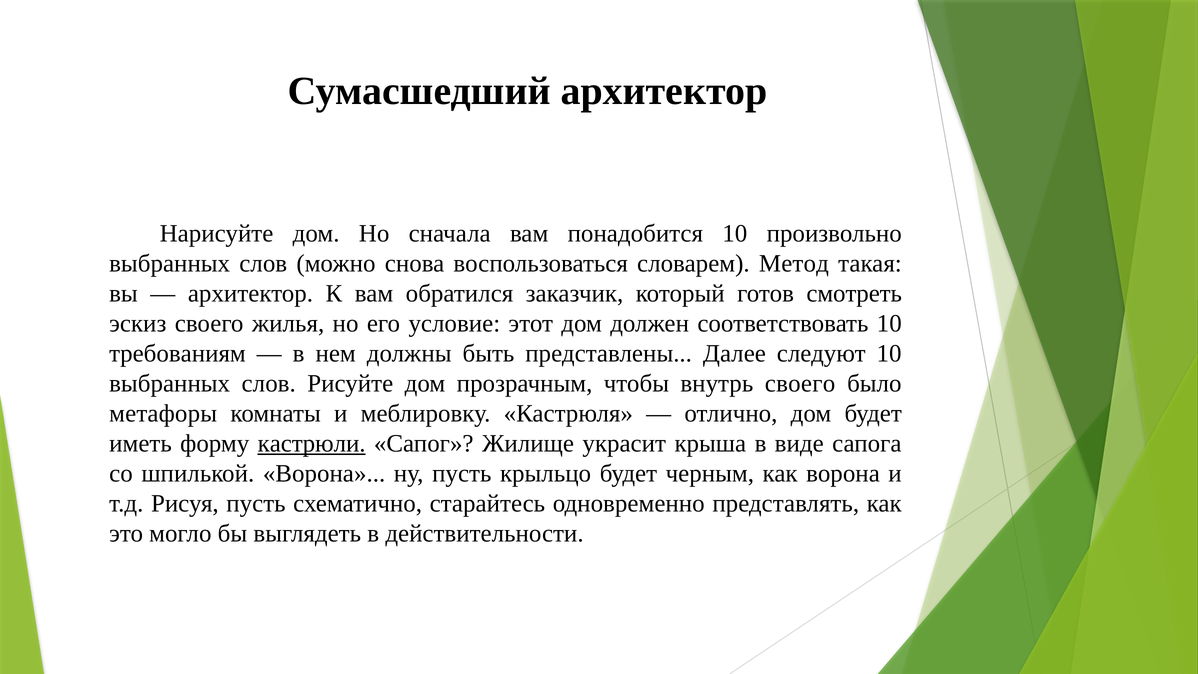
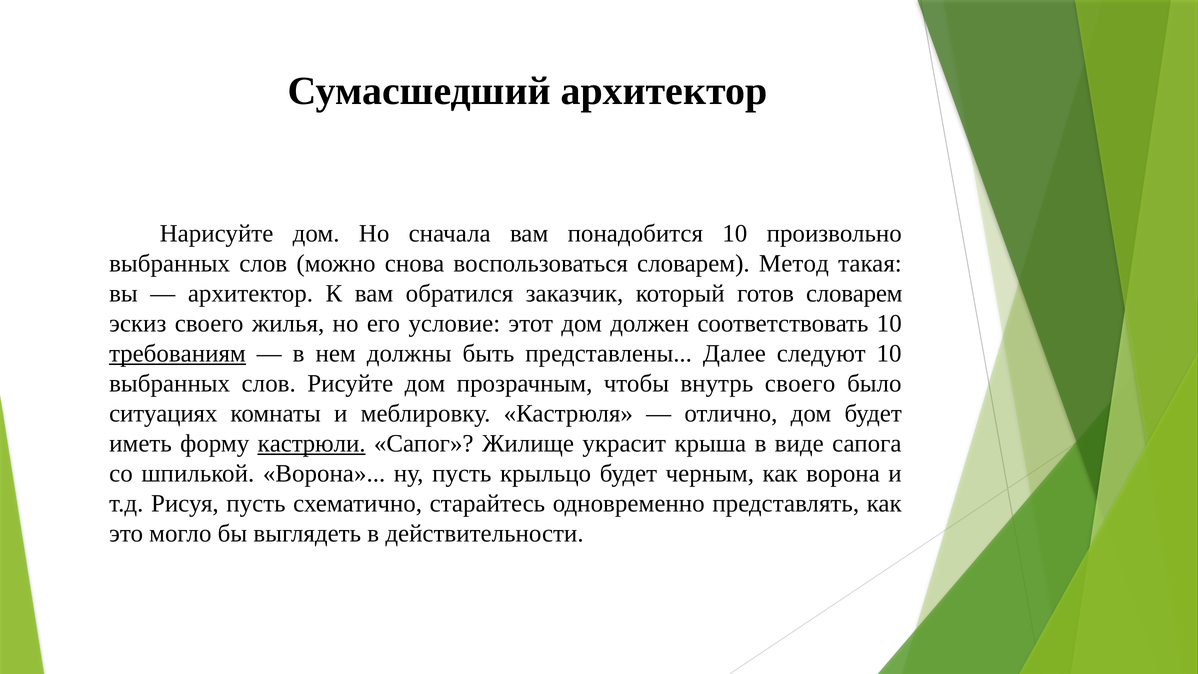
готов смотреть: смотреть -> словарем
требованиям underline: none -> present
метафоры: метафоры -> ситуациях
